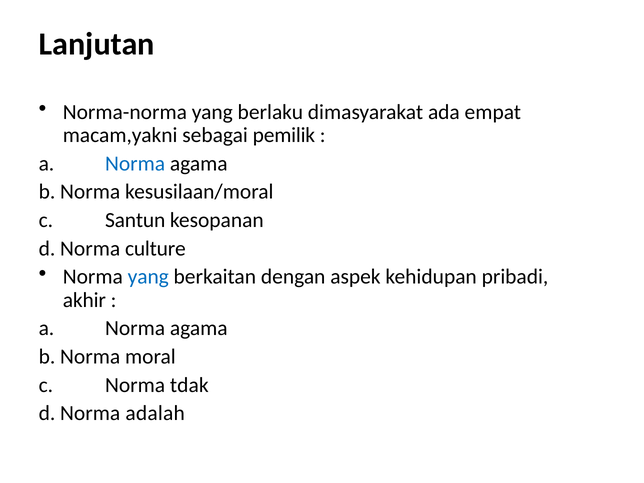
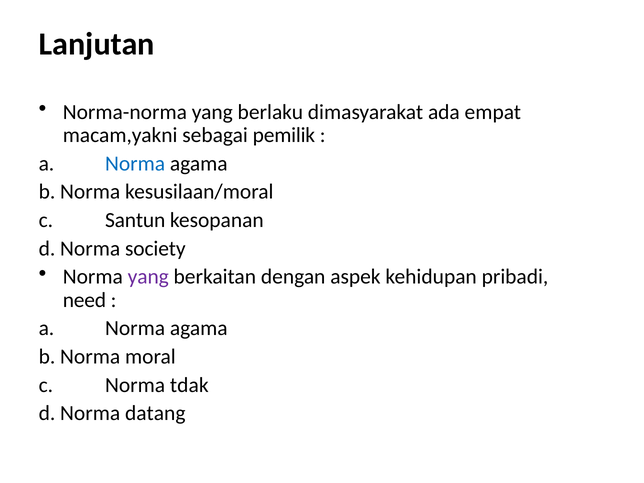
culture: culture -> society
yang at (148, 277) colour: blue -> purple
akhir: akhir -> need
adalah: adalah -> datang
